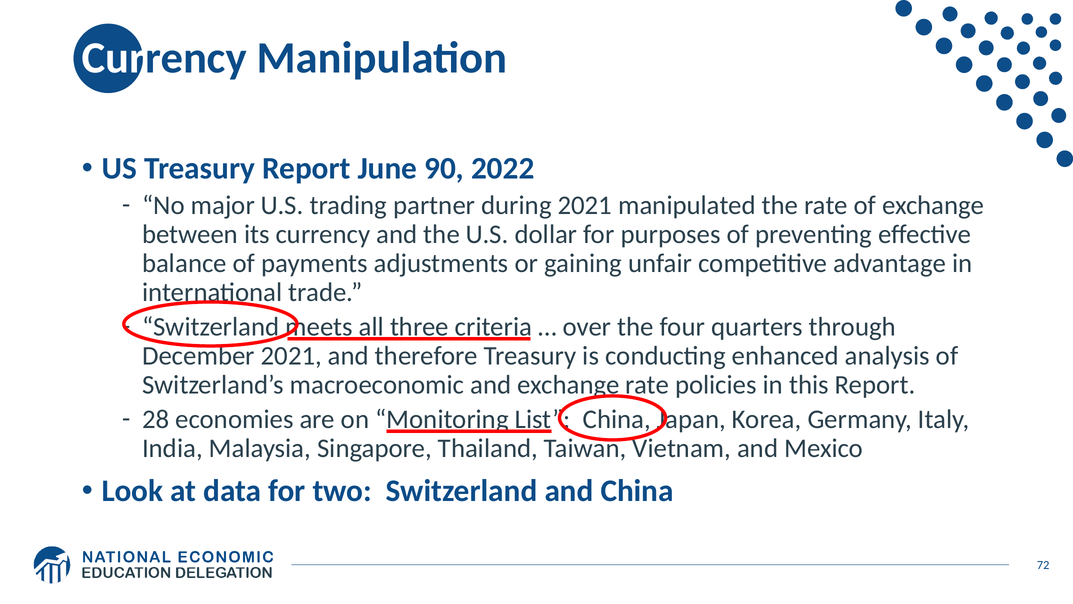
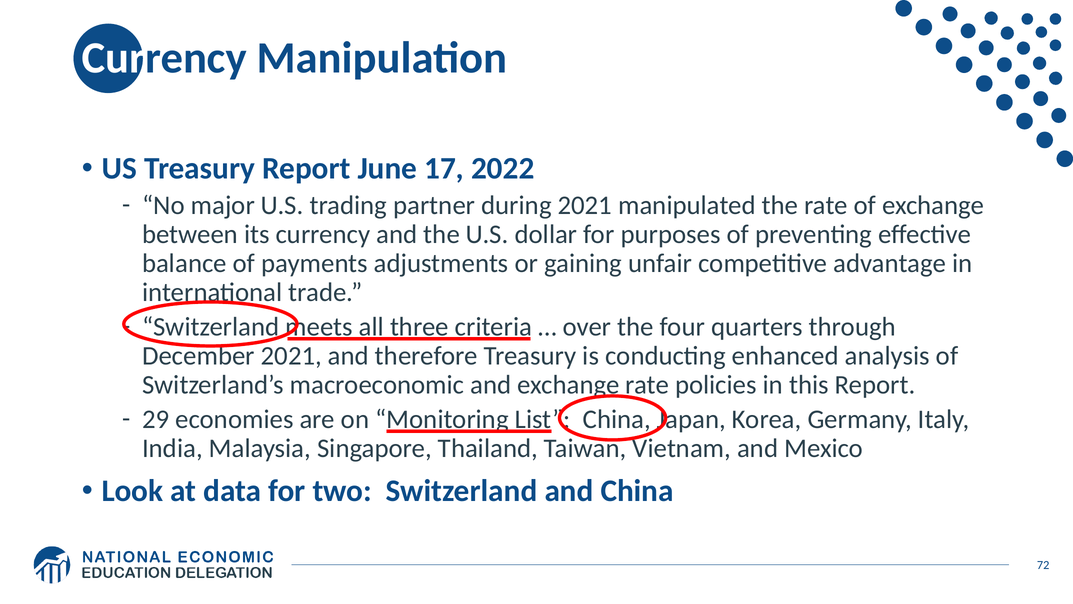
90: 90 -> 17
28: 28 -> 29
